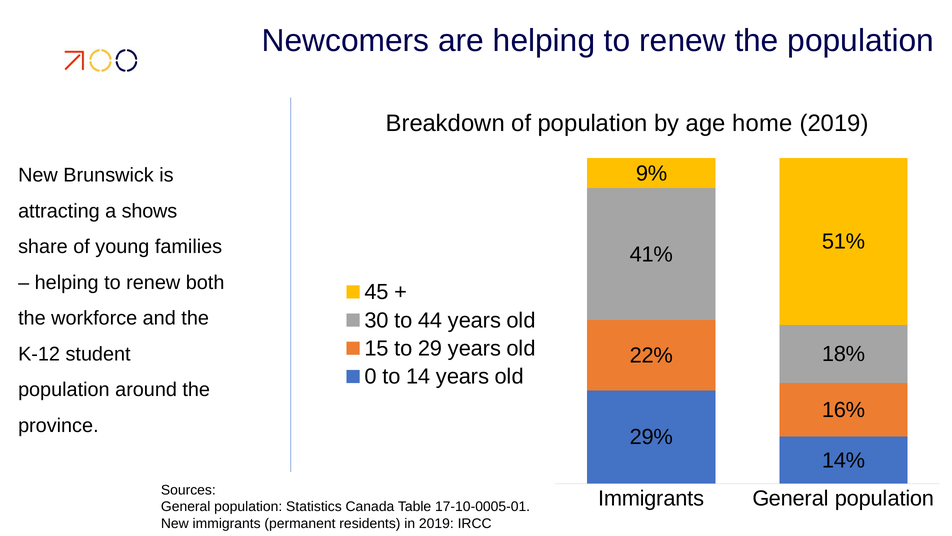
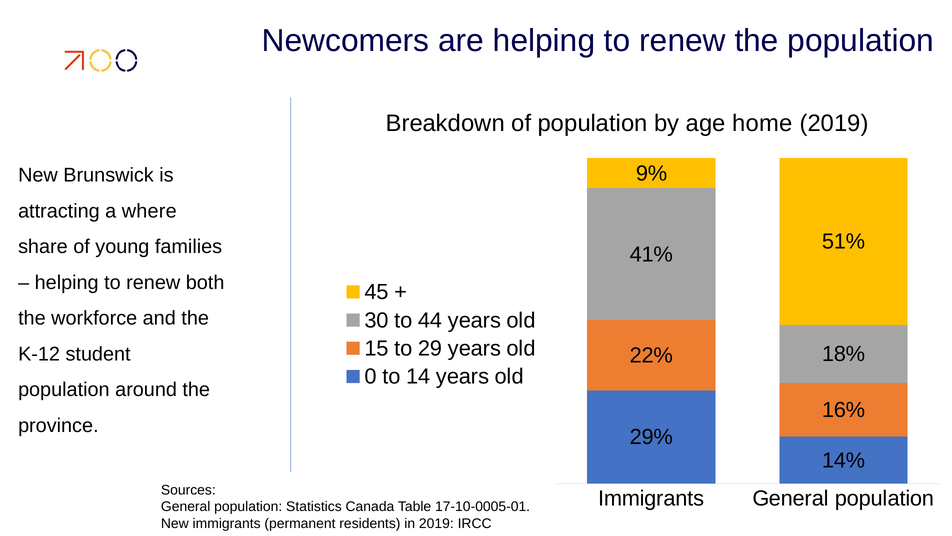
shows: shows -> where
